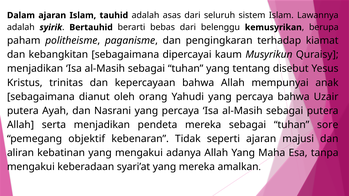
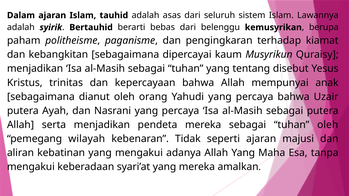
tuhan sore: sore -> oleh
objektif: objektif -> wilayah
